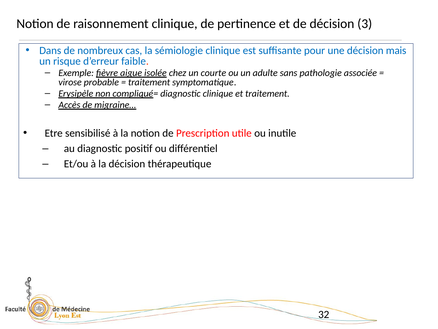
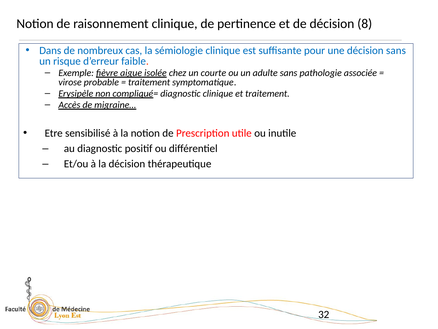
3: 3 -> 8
décision mais: mais -> sans
